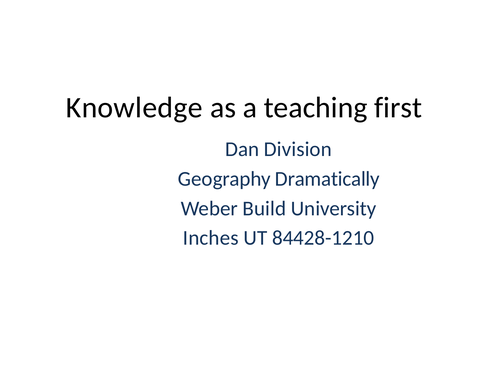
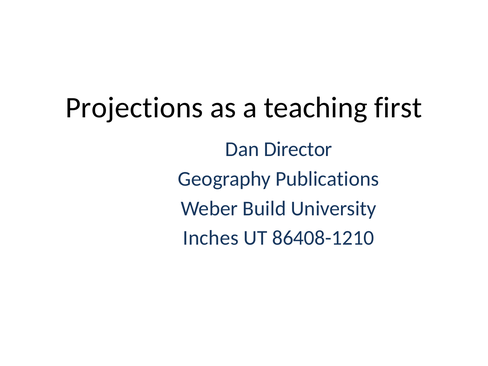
Knowledge: Knowledge -> Projections
Division: Division -> Director
Dramatically: Dramatically -> Publications
84428-1210: 84428-1210 -> 86408-1210
